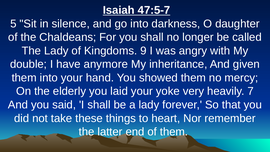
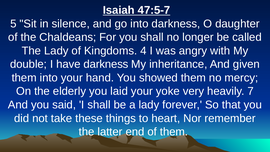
9: 9 -> 4
have anymore: anymore -> darkness
